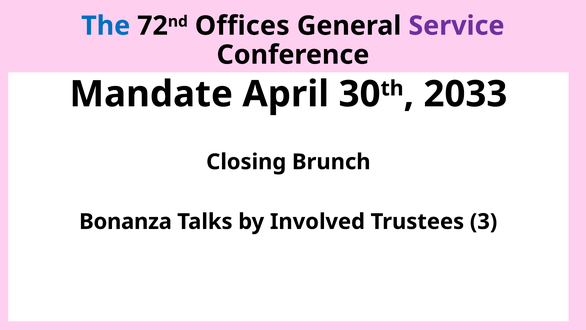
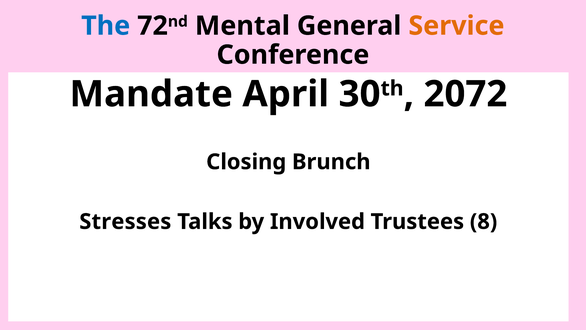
Offices: Offices -> Mental
Service colour: purple -> orange
2033: 2033 -> 2072
Bonanza: Bonanza -> Stresses
3: 3 -> 8
